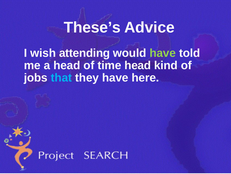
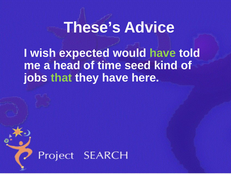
attending: attending -> expected
time head: head -> seed
that colour: light blue -> light green
